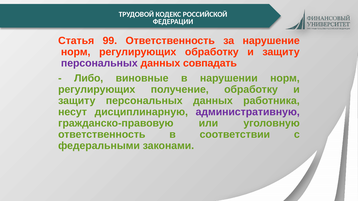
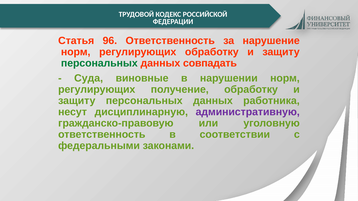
99: 99 -> 96
персональных at (99, 63) colour: purple -> green
Либо: Либо -> Суда
